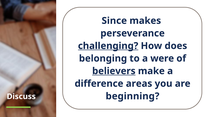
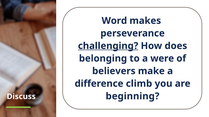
Since: Since -> Word
believers underline: present -> none
areas: areas -> climb
